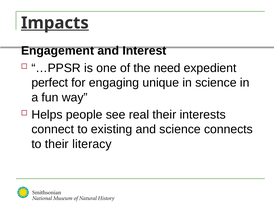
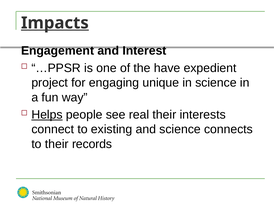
need: need -> have
perfect: perfect -> project
Helps underline: none -> present
literacy: literacy -> records
